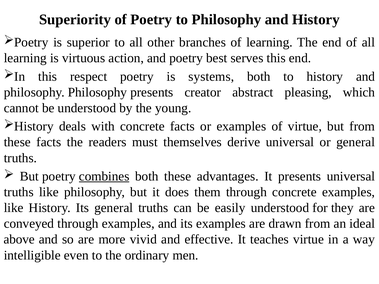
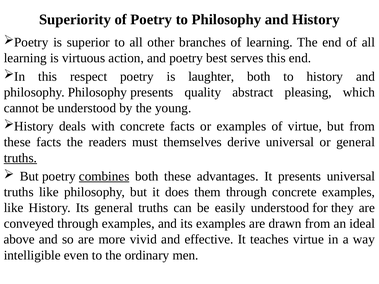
systems: systems -> laughter
creator: creator -> quality
truths at (20, 158) underline: none -> present
